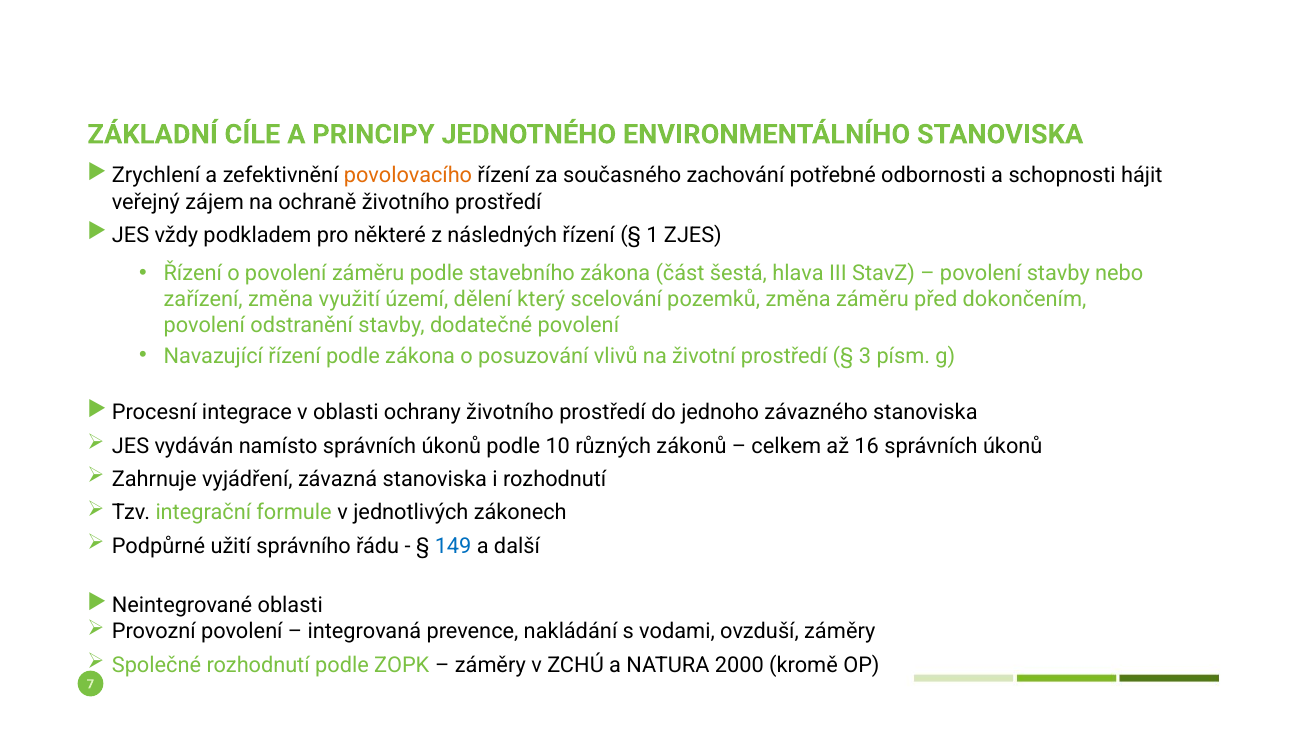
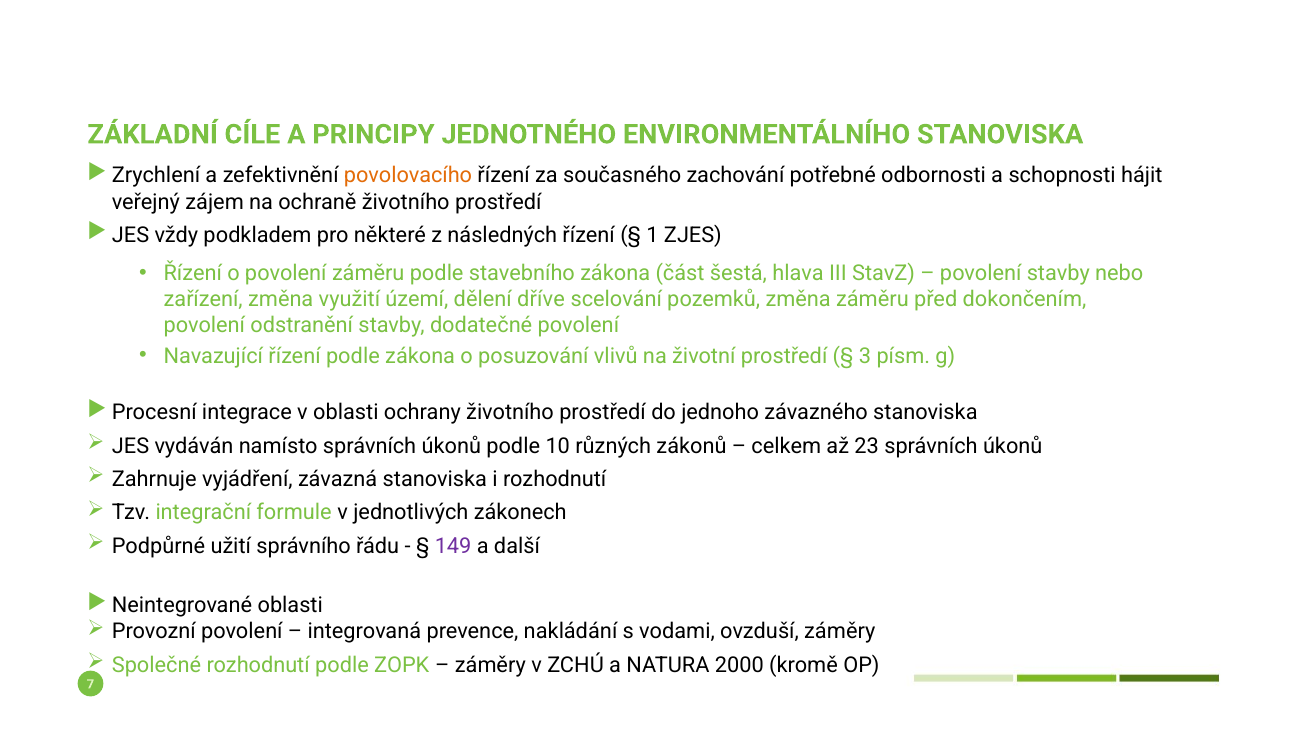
který: který -> dříve
16: 16 -> 23
149 colour: blue -> purple
